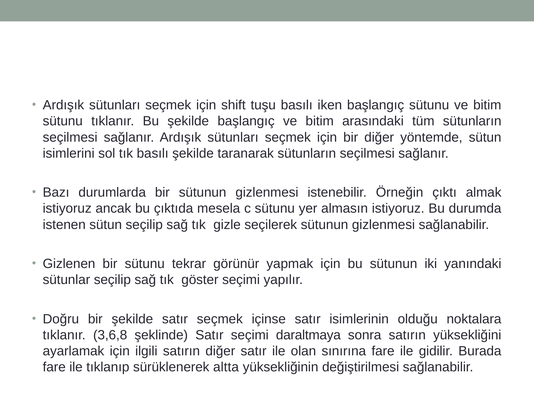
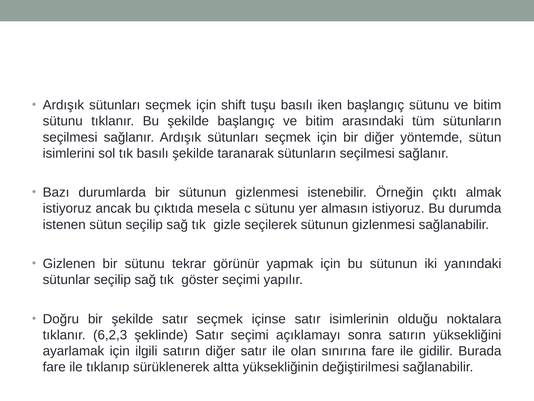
3,6,8: 3,6,8 -> 6,2,3
daraltmaya: daraltmaya -> açıklamayı
